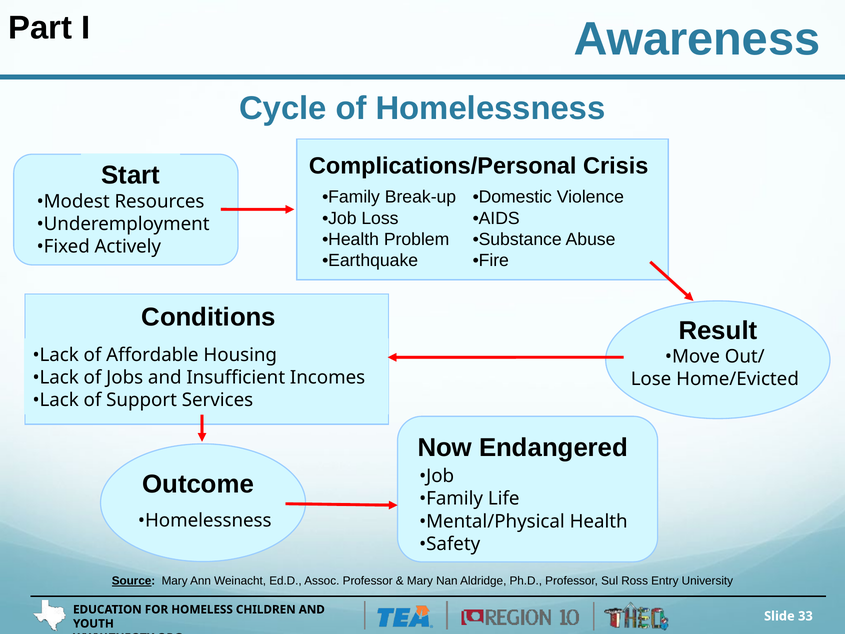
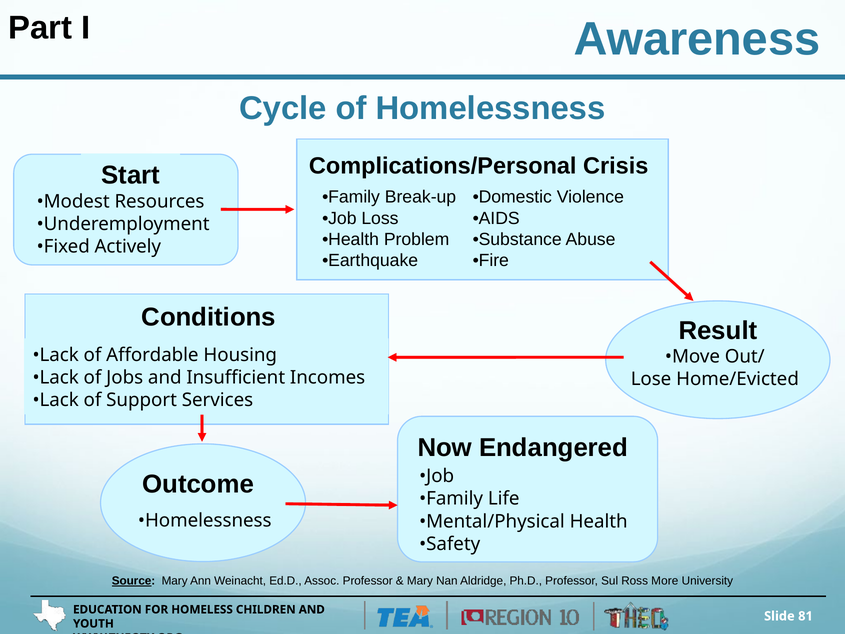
Entry: Entry -> More
33: 33 -> 81
